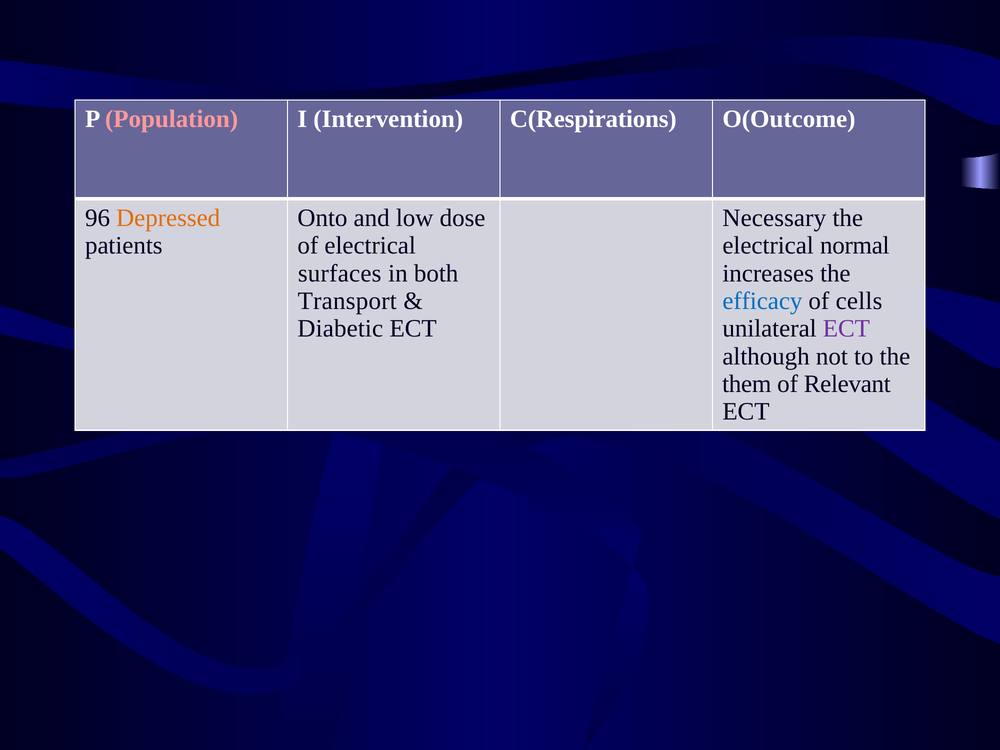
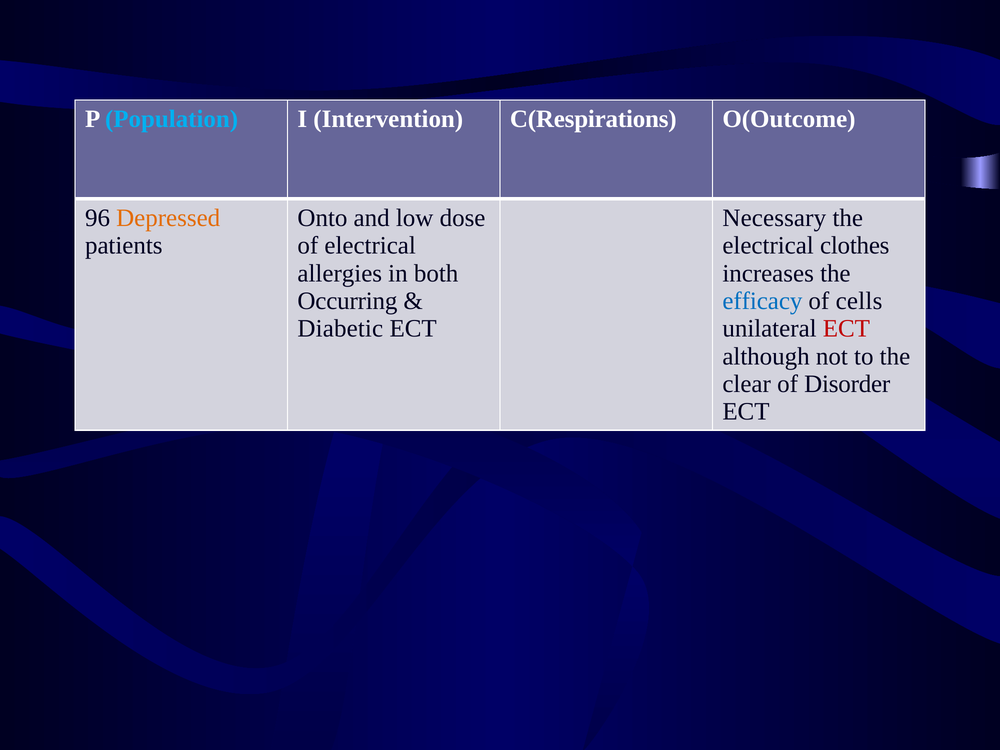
Population colour: pink -> light blue
normal: normal -> clothes
surfaces: surfaces -> allergies
Transport: Transport -> Occurring
ECT at (846, 329) colour: purple -> red
them: them -> clear
Relevant: Relevant -> Disorder
